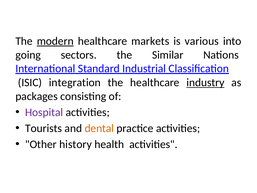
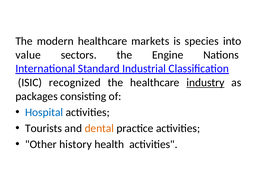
modern underline: present -> none
various: various -> species
going: going -> value
Similar: Similar -> Engine
integration: integration -> recognized
Hospital colour: purple -> blue
